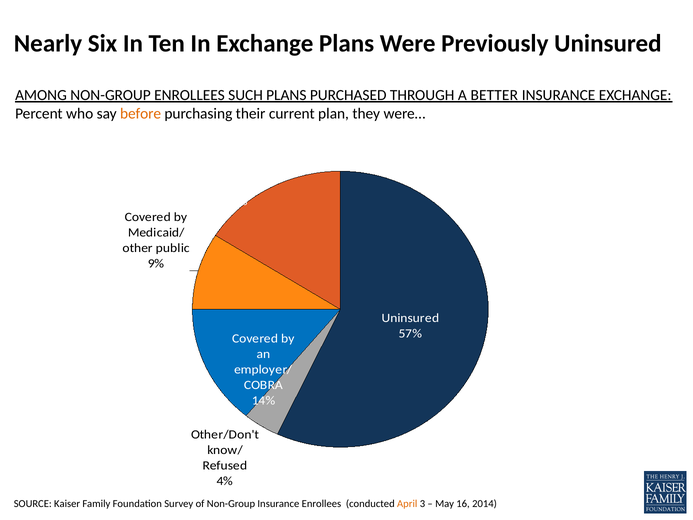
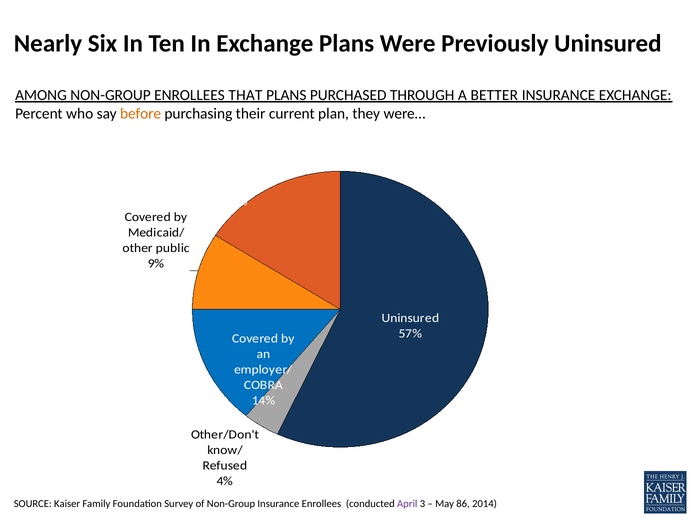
SUCH: SUCH -> THAT
April colour: orange -> purple
16: 16 -> 86
